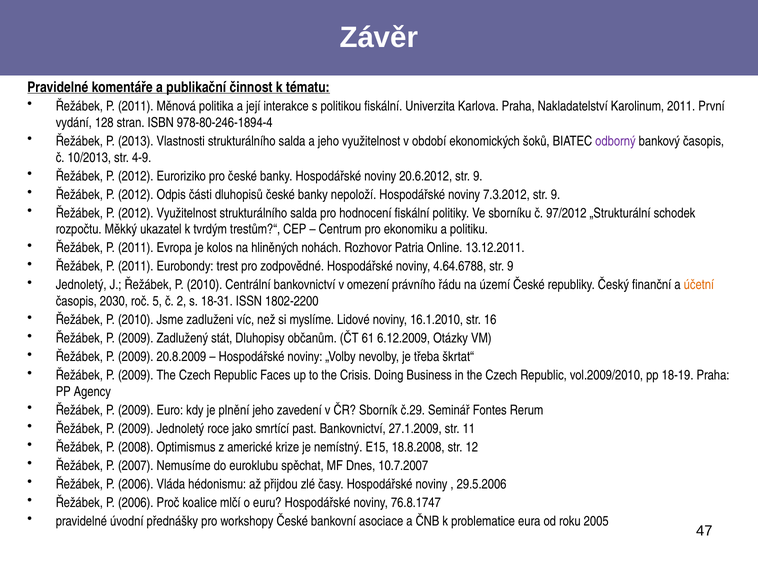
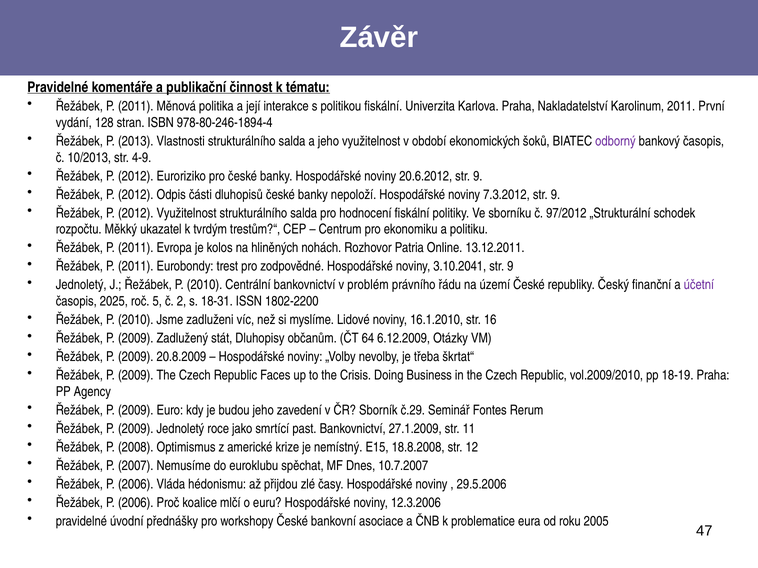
4.64.6788: 4.64.6788 -> 3.10.2041
omezení: omezení -> problém
účetní colour: orange -> purple
2030: 2030 -> 2025
61: 61 -> 64
plnění: plnění -> budou
76.8.1747: 76.8.1747 -> 12.3.2006
